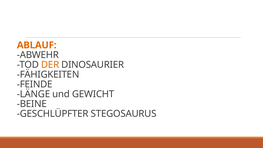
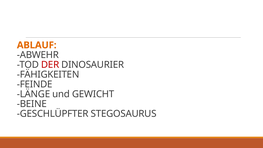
DER colour: orange -> red
